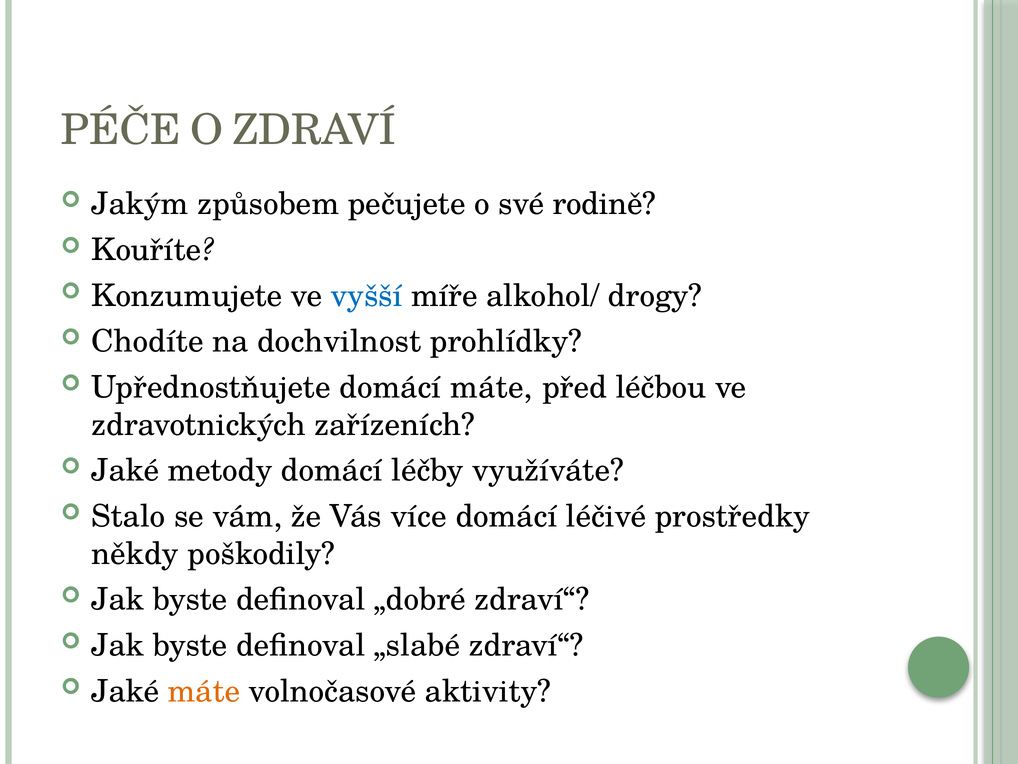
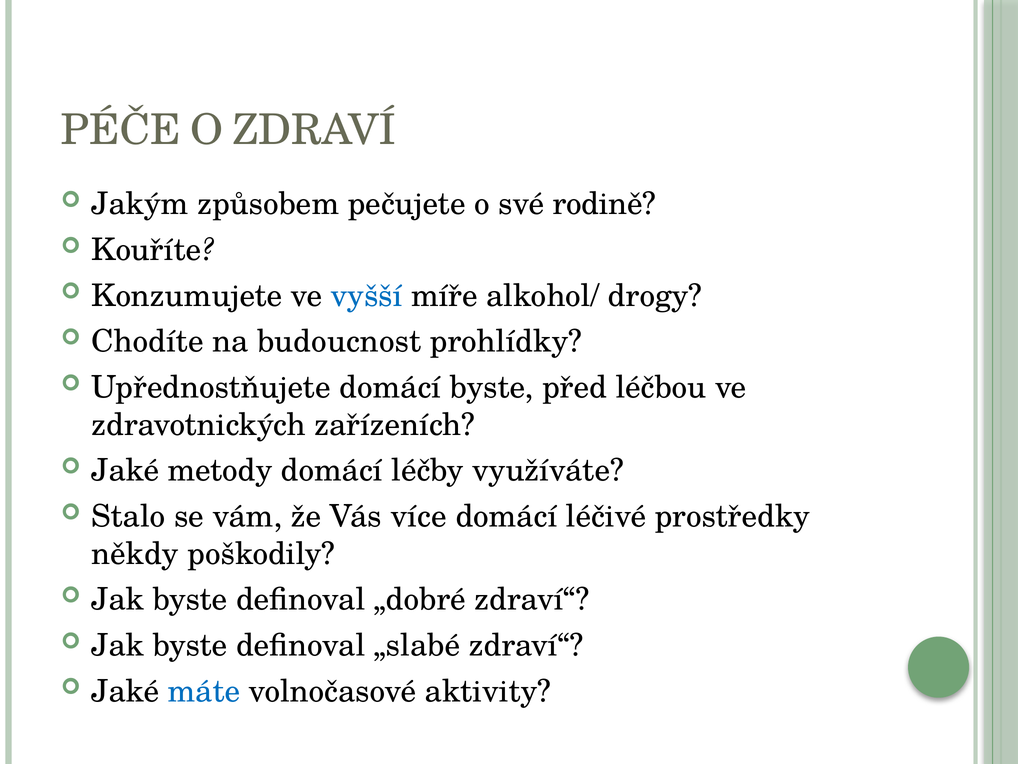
dochvilnost: dochvilnost -> budoucnost
domácí máte: máte -> byste
máte at (204, 691) colour: orange -> blue
